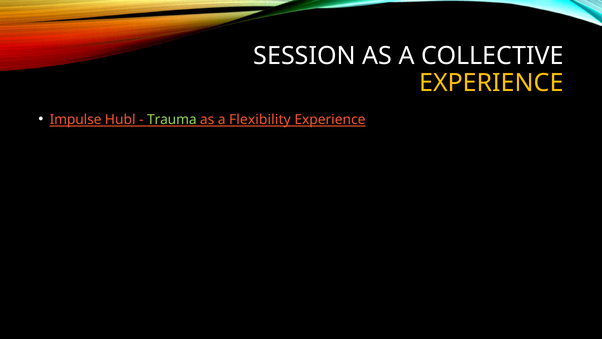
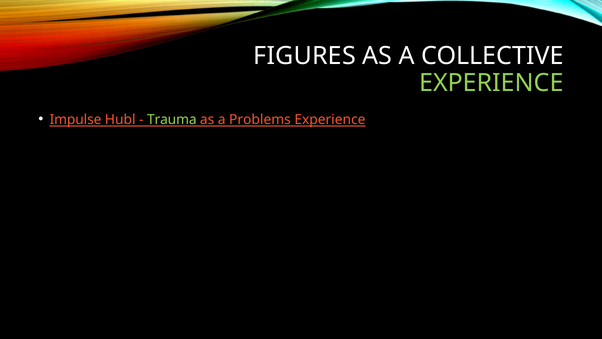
SESSION: SESSION -> FIGURES
EXPERIENCE at (491, 83) colour: yellow -> light green
Flexibility: Flexibility -> Problems
